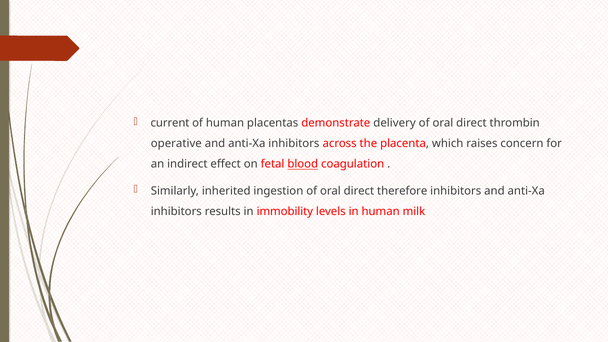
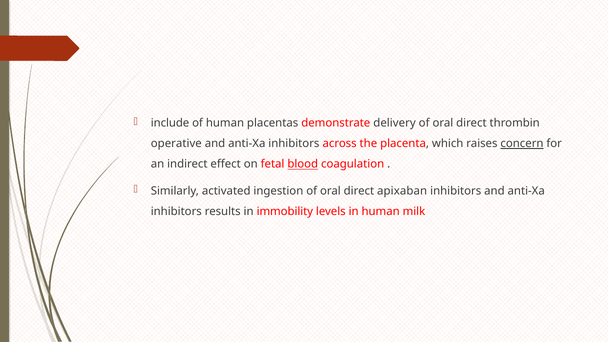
current: current -> include
concern underline: none -> present
inherited: inherited -> activated
therefore: therefore -> apixaban
